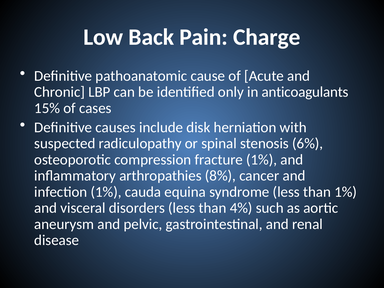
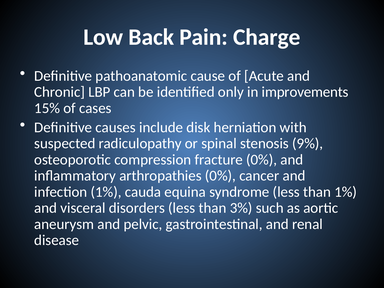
anticoagulants: anticoagulants -> improvements
6%: 6% -> 9%
fracture 1%: 1% -> 0%
arthropathies 8%: 8% -> 0%
4%: 4% -> 3%
